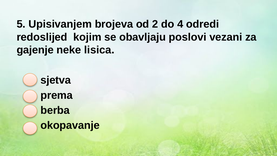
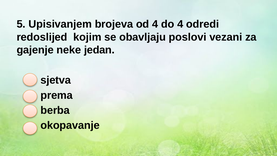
od 2: 2 -> 4
lisica: lisica -> jedan
